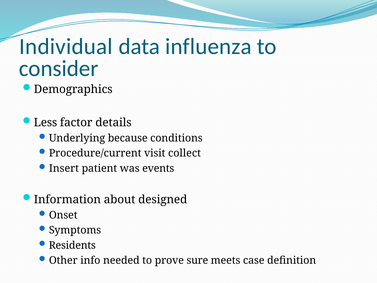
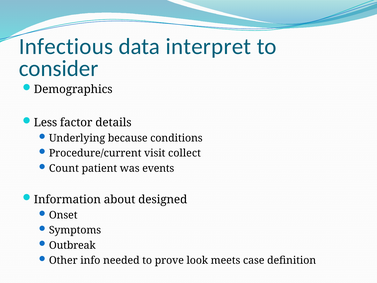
Individual: Individual -> Infectious
influenza: influenza -> interpret
Insert: Insert -> Count
Residents: Residents -> Outbreak
sure: sure -> look
